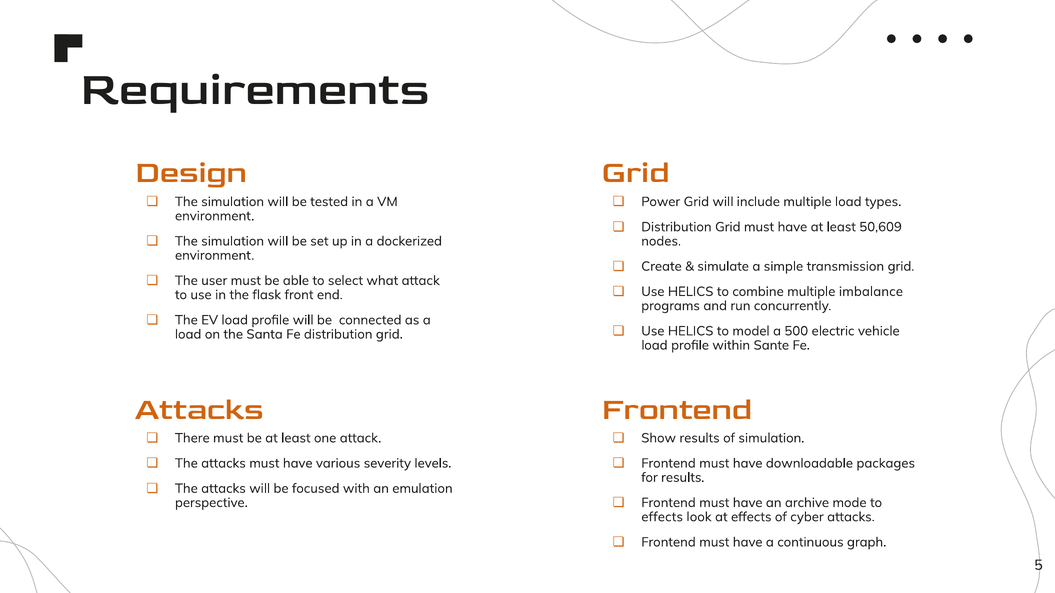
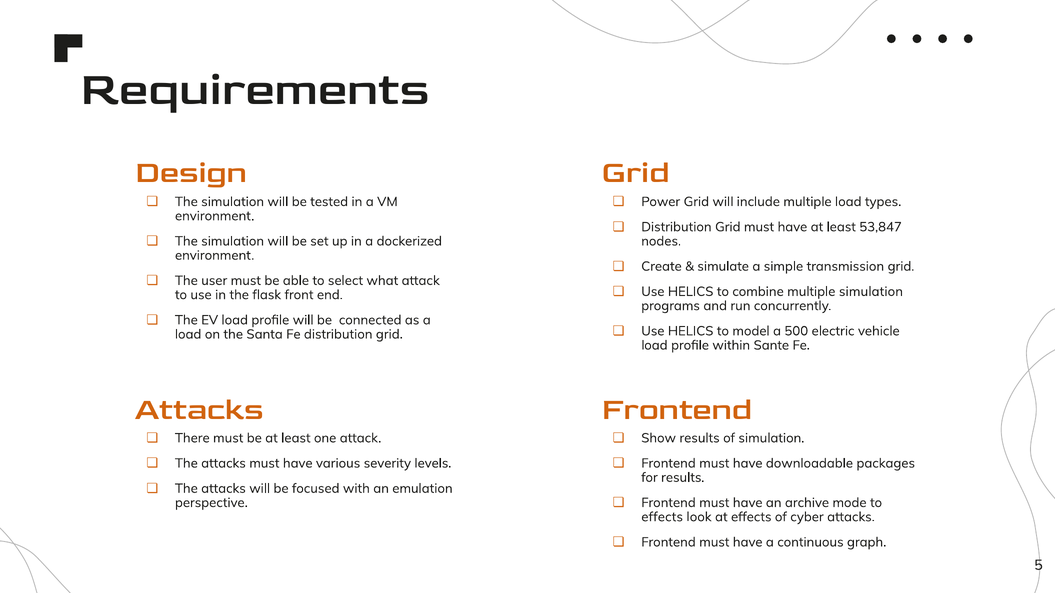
50,609: 50,609 -> 53,847
multiple imbalance: imbalance -> simulation
